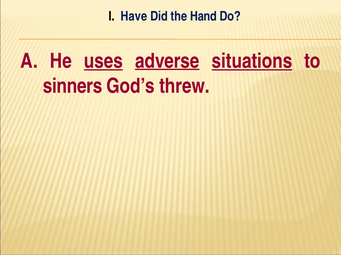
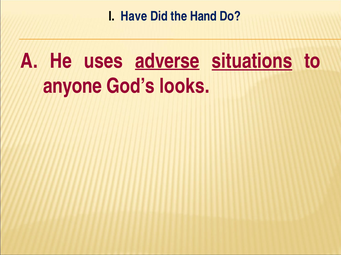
uses underline: present -> none
sinners: sinners -> anyone
threw: threw -> looks
